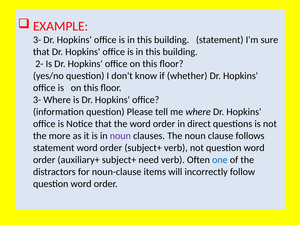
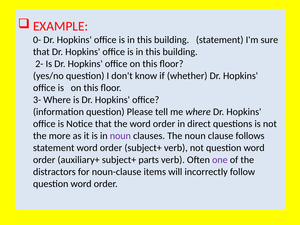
3- at (37, 40): 3- -> 0-
need: need -> parts
one colour: blue -> purple
